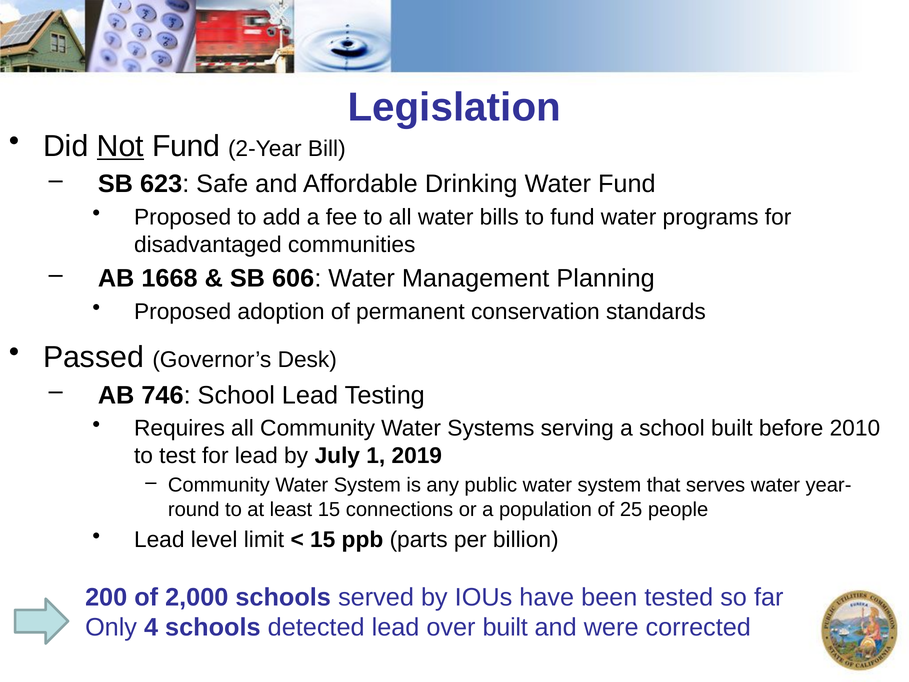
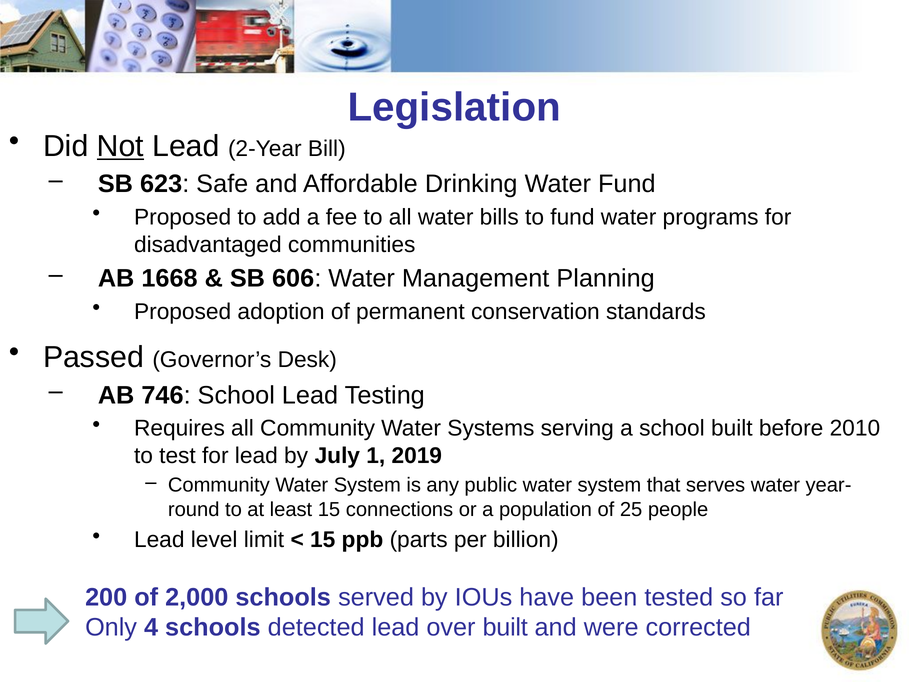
Not Fund: Fund -> Lead
